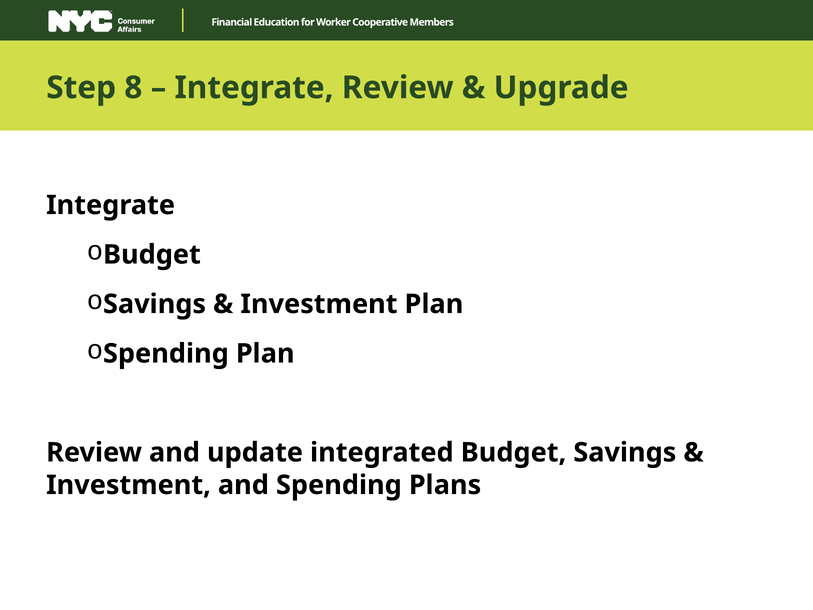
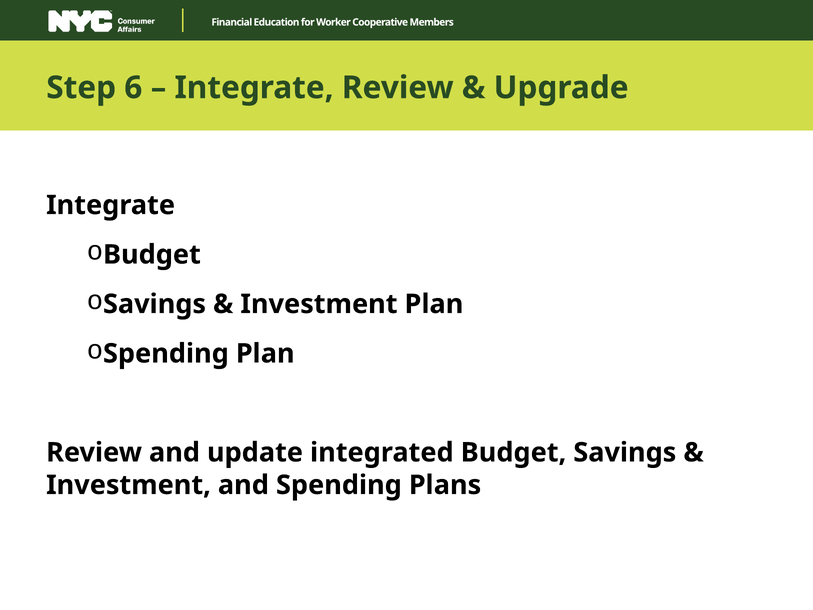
8: 8 -> 6
